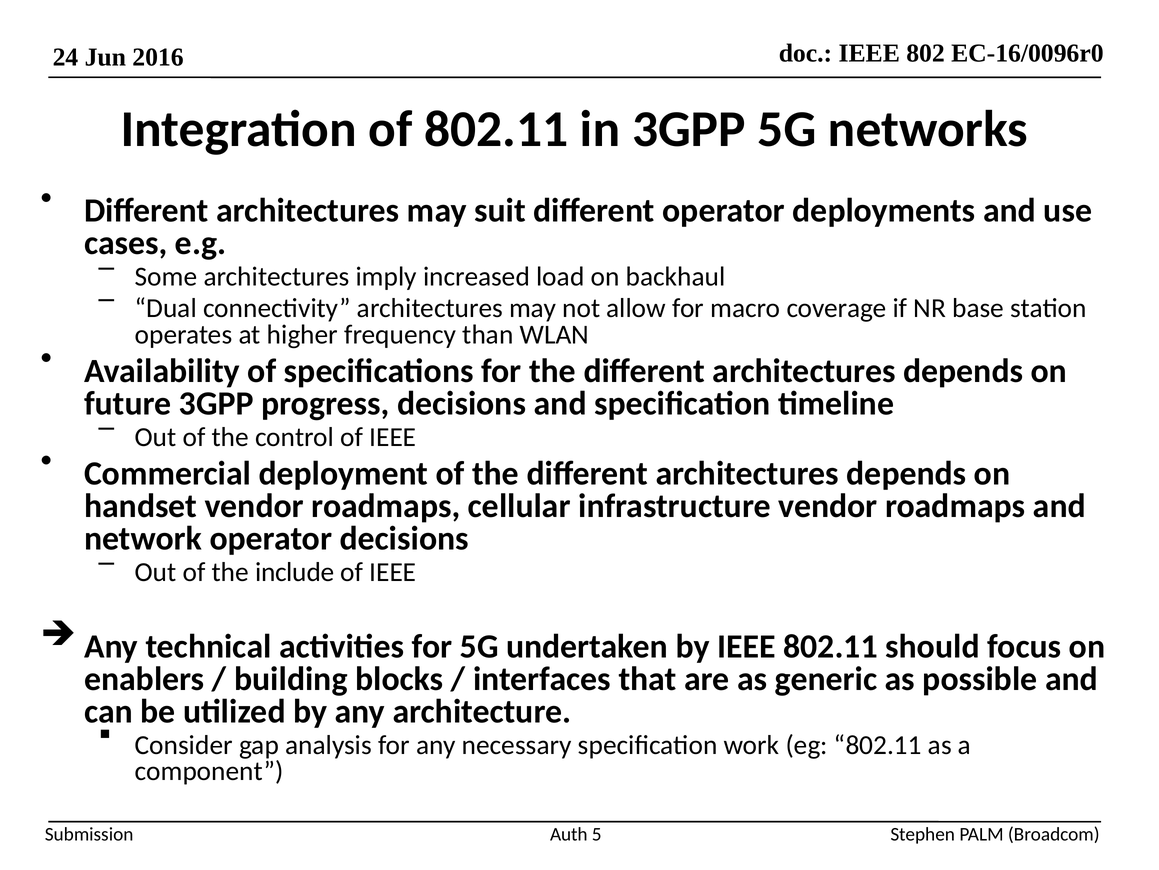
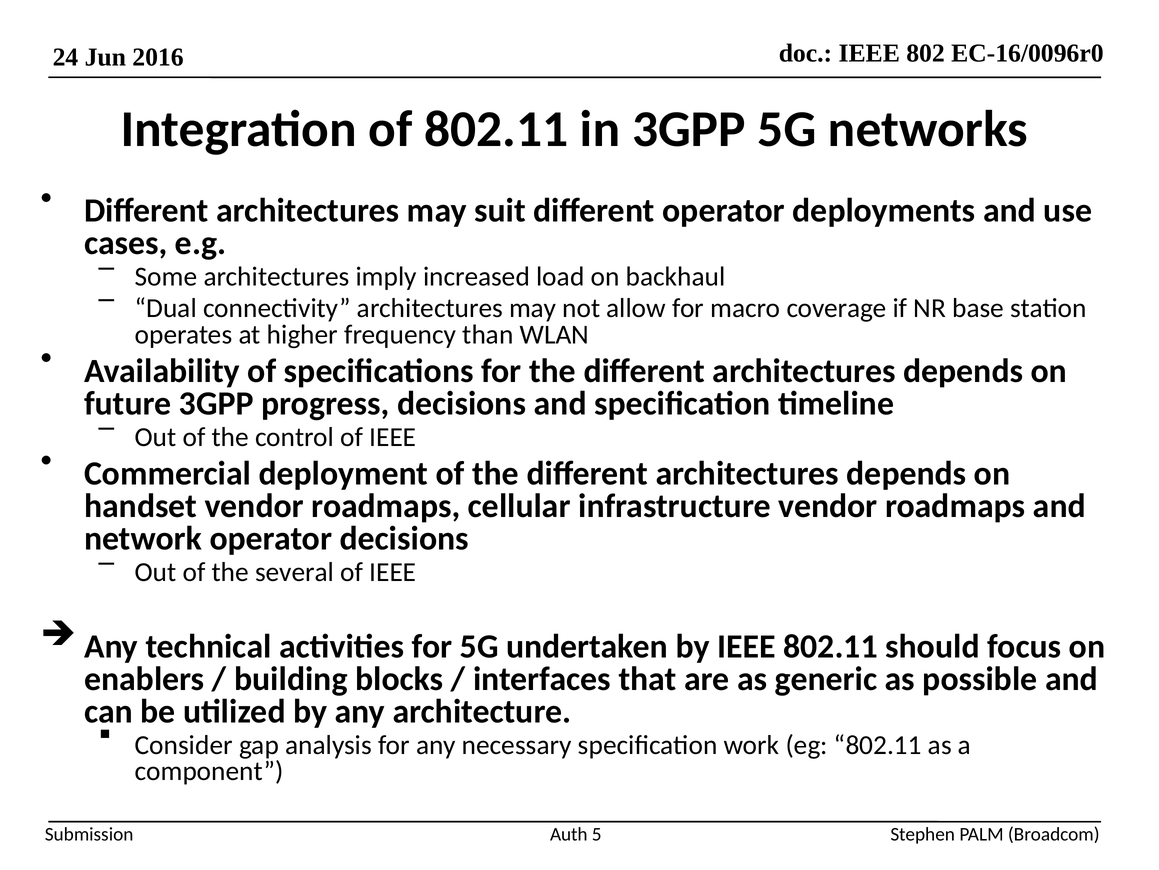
include: include -> several
